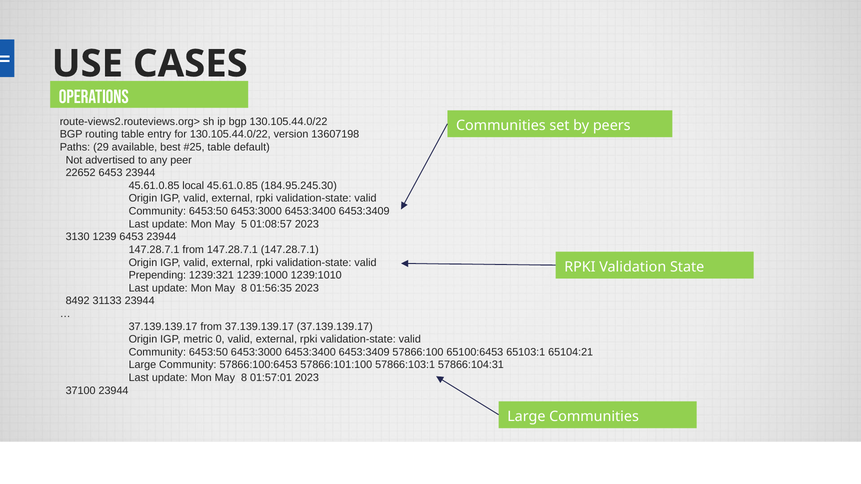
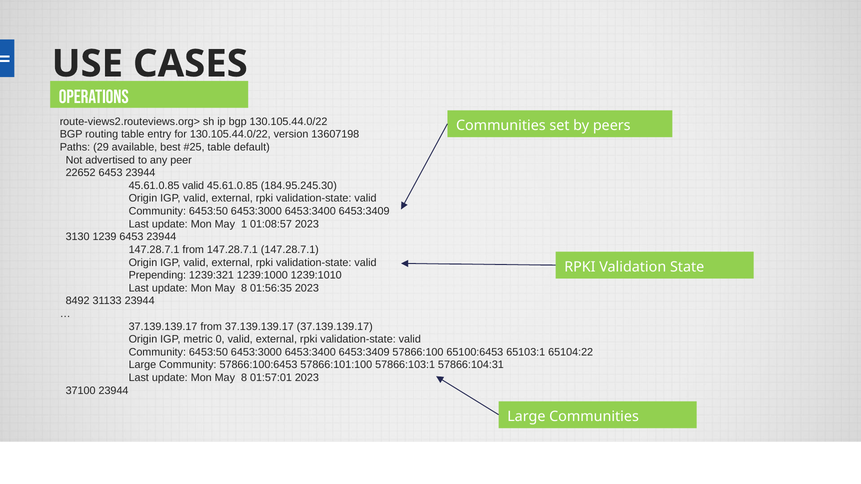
45.61.0.85 local: local -> valid
5: 5 -> 1
65104:21: 65104:21 -> 65104:22
